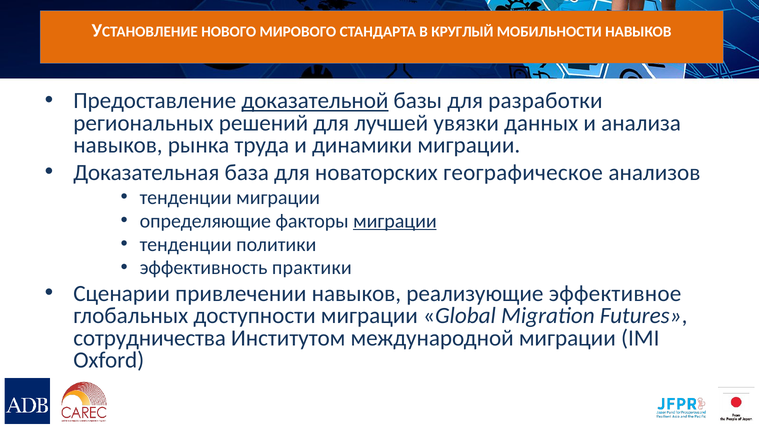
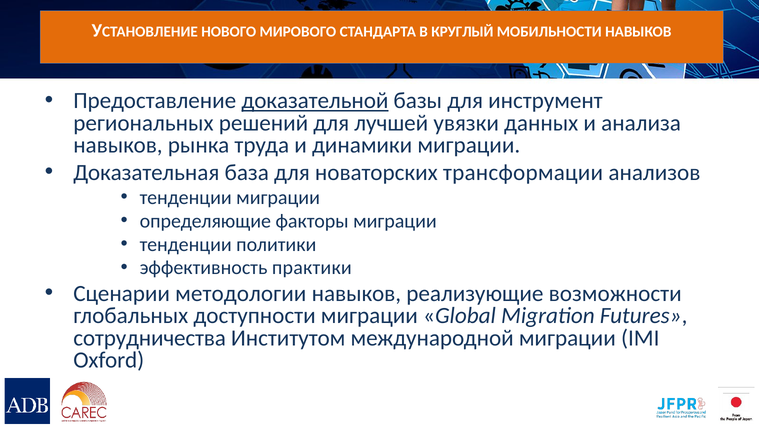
разработки: разработки -> инструмент
географическое: географическое -> трансформации
миграции at (395, 221) underline: present -> none
привлечении: привлечении -> методологии
эффективное: эффективное -> возможности
